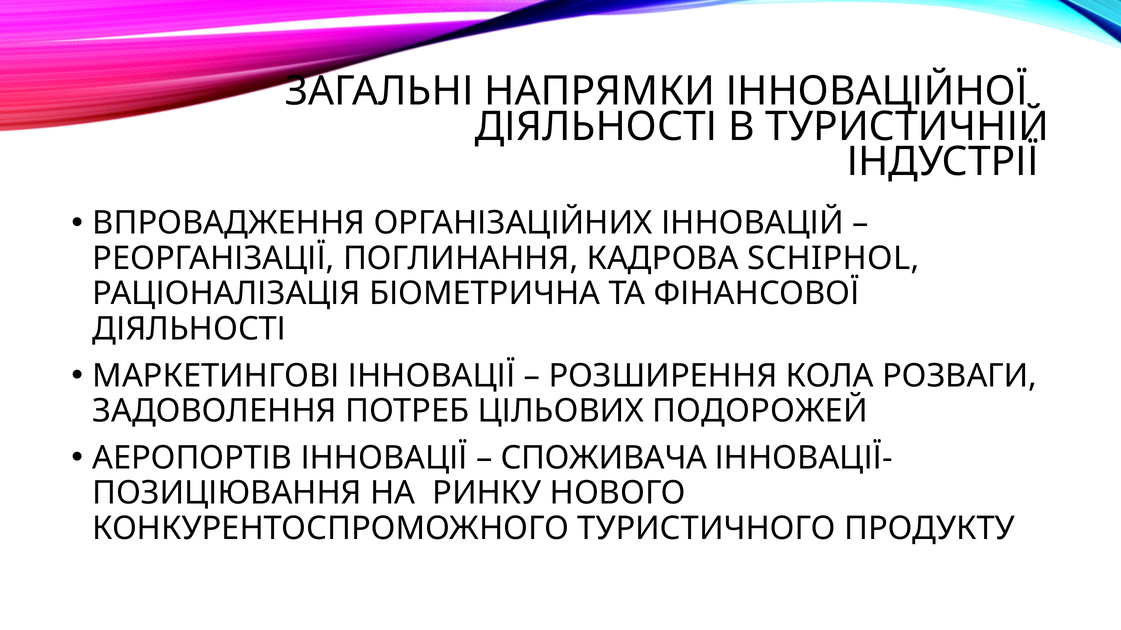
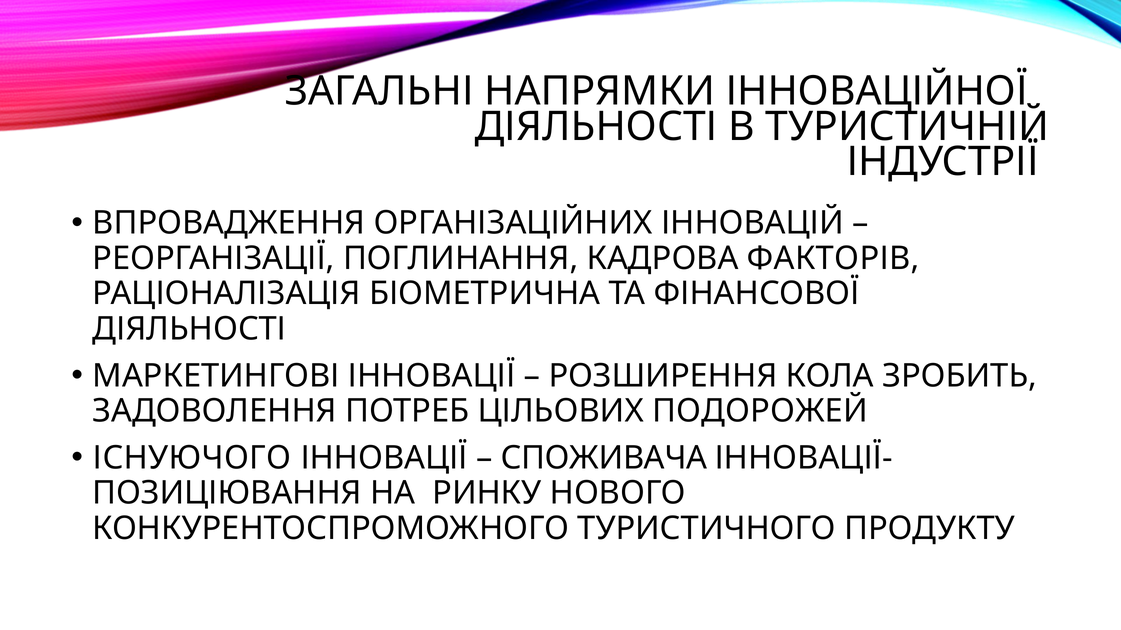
SCHIPHOL: SCHIPHOL -> ФАКТОРІВ
РОЗВАГИ: РОЗВАГИ -> ЗРОБИТЬ
АЕРОПОРТІВ: АЕРОПОРТІВ -> ІСНУЮЧОГО
